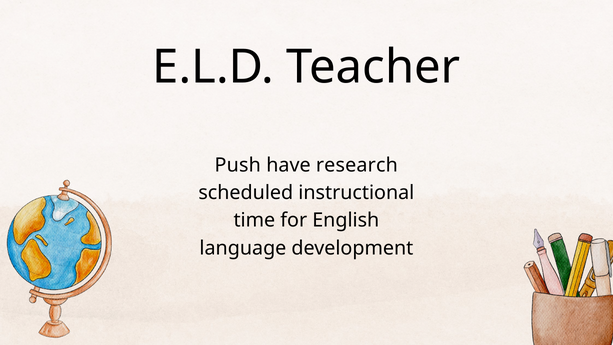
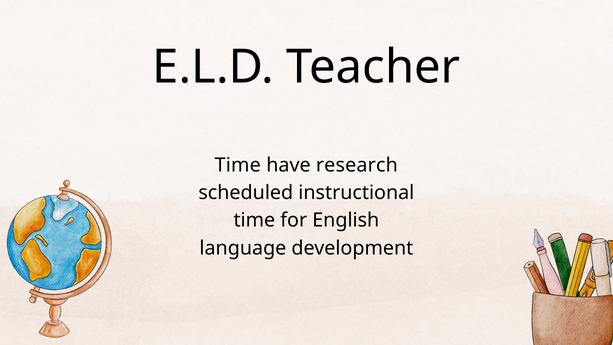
Push at (238, 165): Push -> Time
